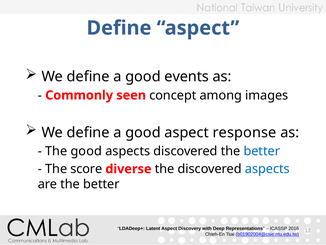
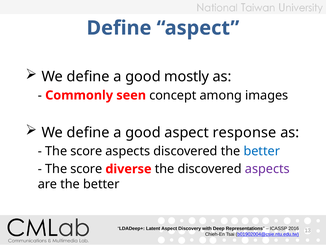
events: events -> mostly
good at (86, 151): good -> score
aspects at (267, 169) colour: blue -> purple
